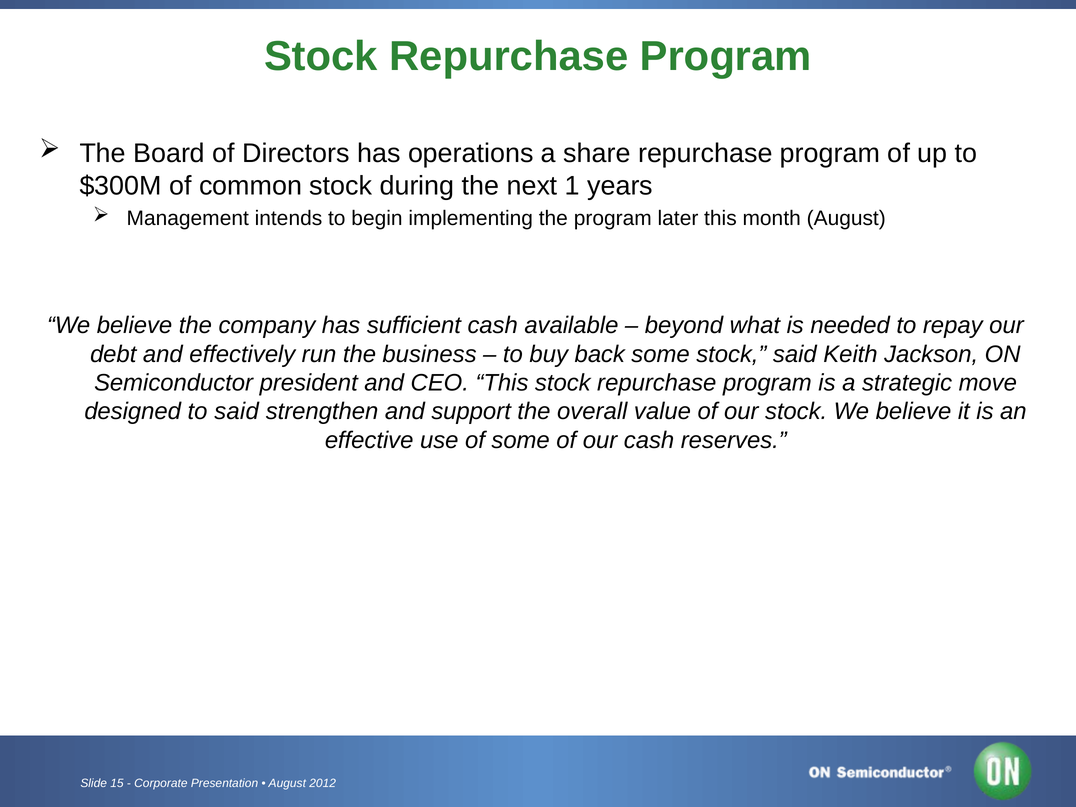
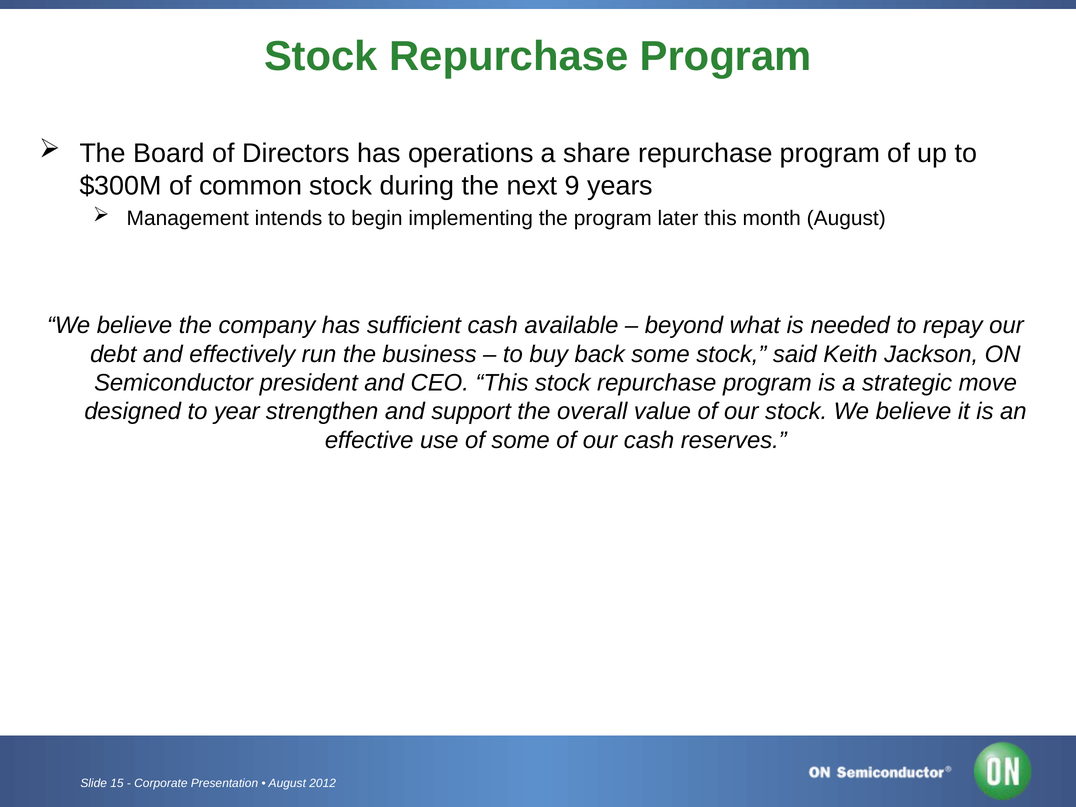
1: 1 -> 9
to said: said -> year
